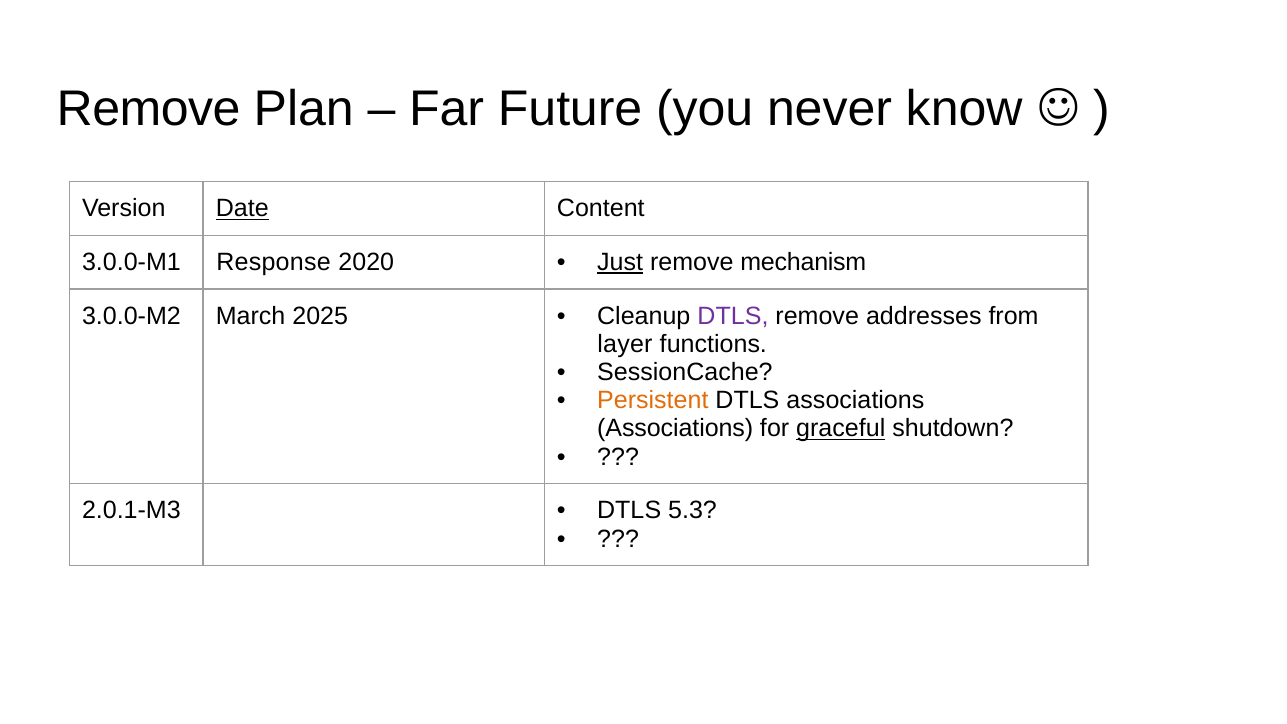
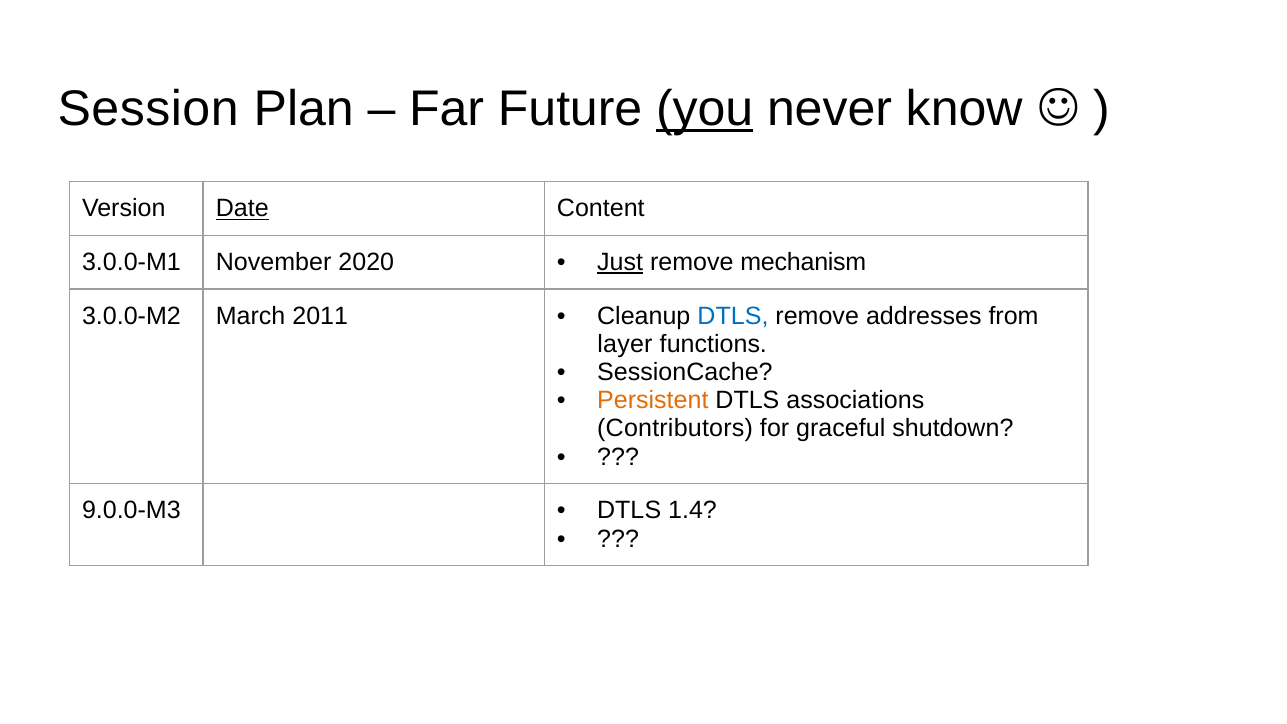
Remove at (149, 109): Remove -> Session
you underline: none -> present
Response: Response -> November
2025: 2025 -> 2011
DTLS at (733, 316) colour: purple -> blue
Associations at (675, 429): Associations -> Contributors
graceful underline: present -> none
2.0.1-M3: 2.0.1-M3 -> 9.0.0-M3
5.3: 5.3 -> 1.4
